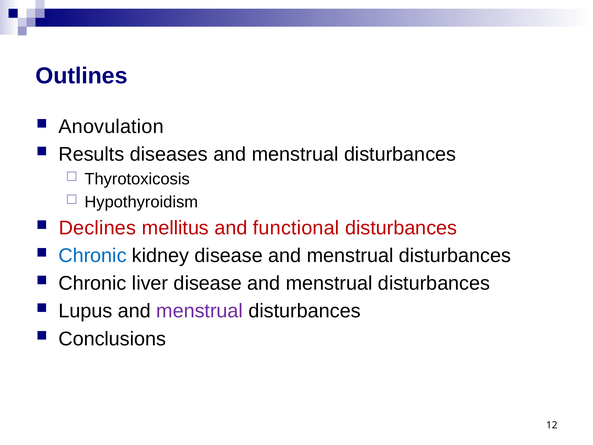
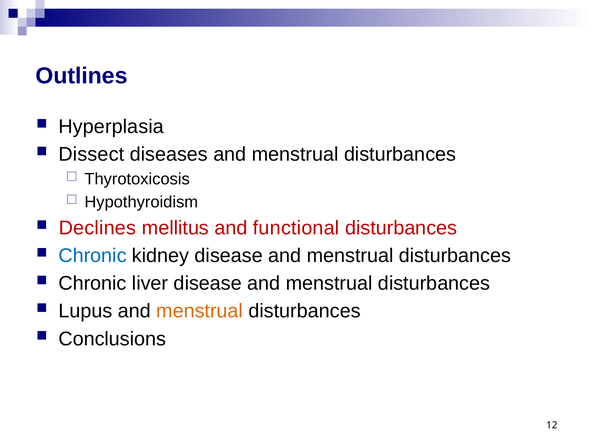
Anovulation: Anovulation -> Hyperplasia
Results: Results -> Dissect
menstrual at (200, 311) colour: purple -> orange
